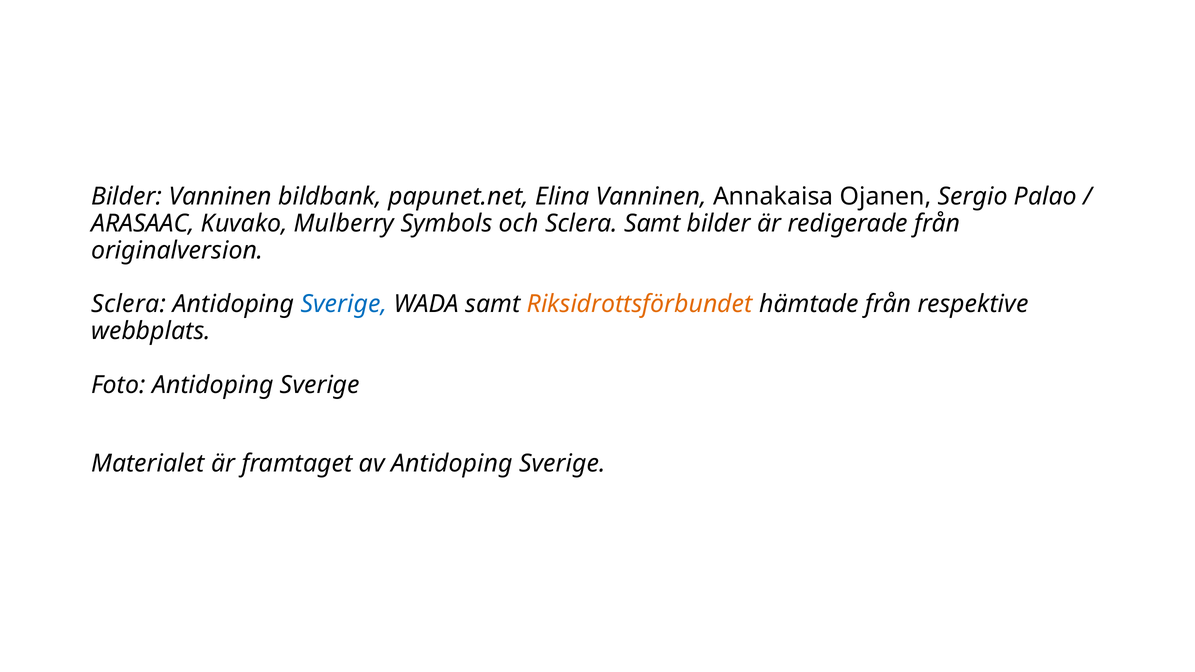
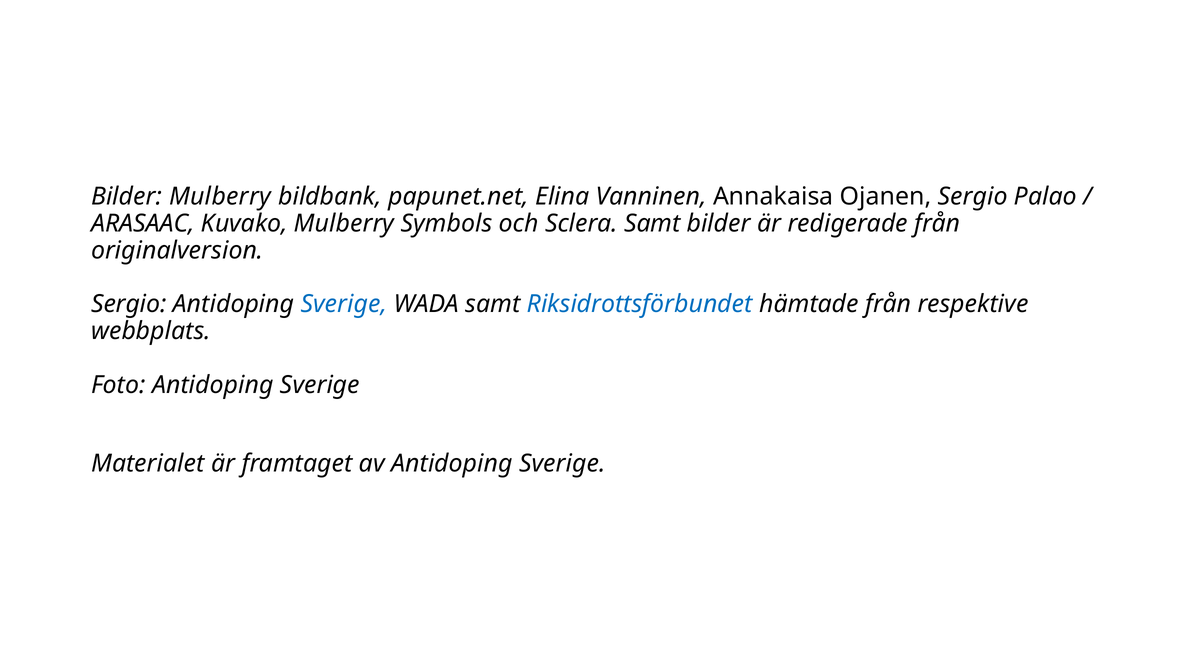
Bilder Vanninen: Vanninen -> Mulberry
Sclera at (129, 304): Sclera -> Sergio
Riksidrottsförbundet colour: orange -> blue
